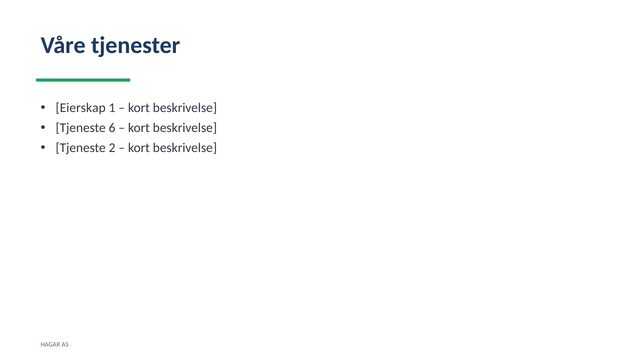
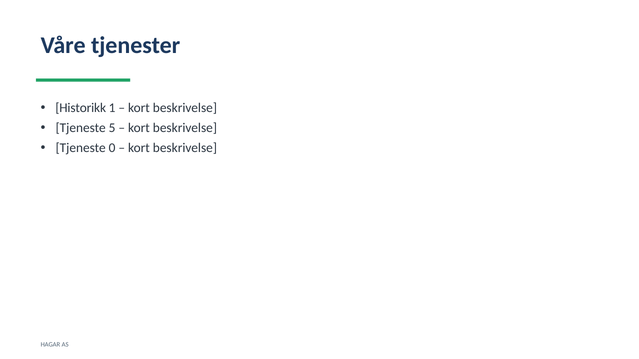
Eierskap: Eierskap -> Historikk
6: 6 -> 5
2: 2 -> 0
